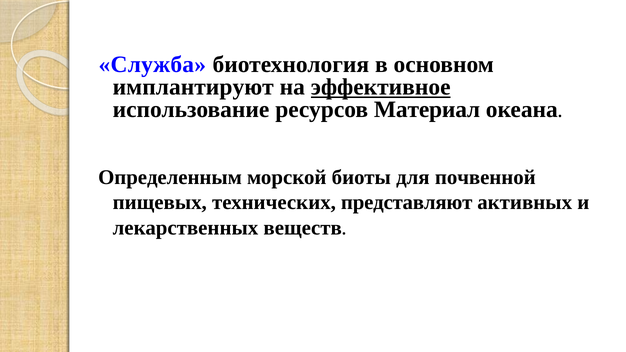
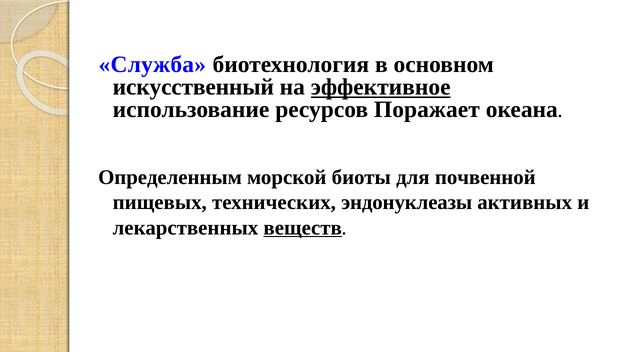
имплантируют: имплантируют -> искусственный
Материал: Материал -> Поражает
представляют: представляют -> эндонуклеазы
веществ underline: none -> present
